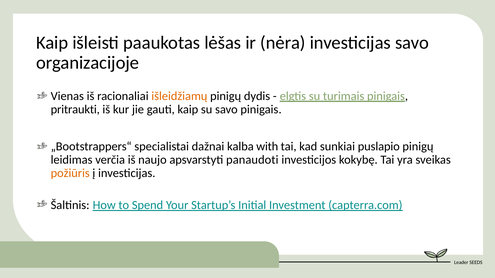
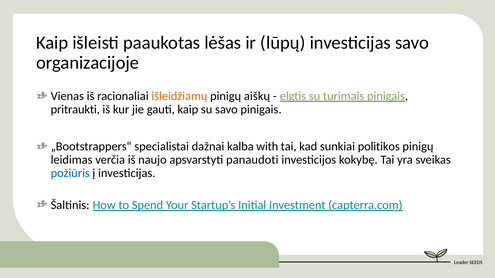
nėra: nėra -> lūpų
dydis: dydis -> aiškų
puslapio: puslapio -> politikos
požiūris colour: orange -> blue
